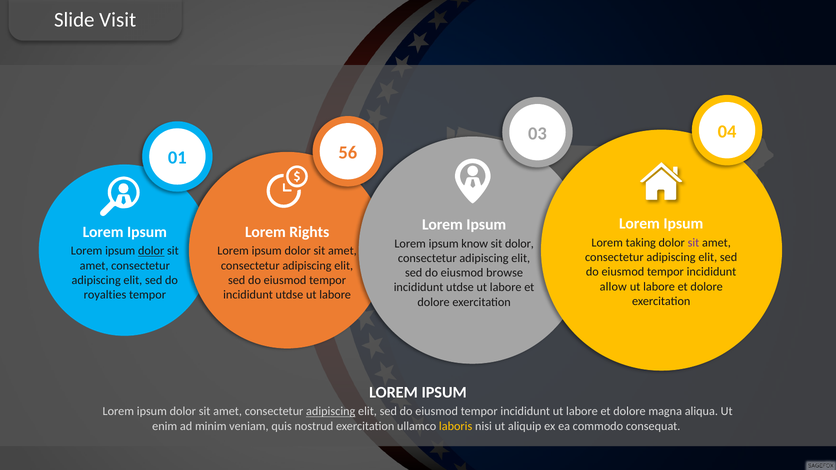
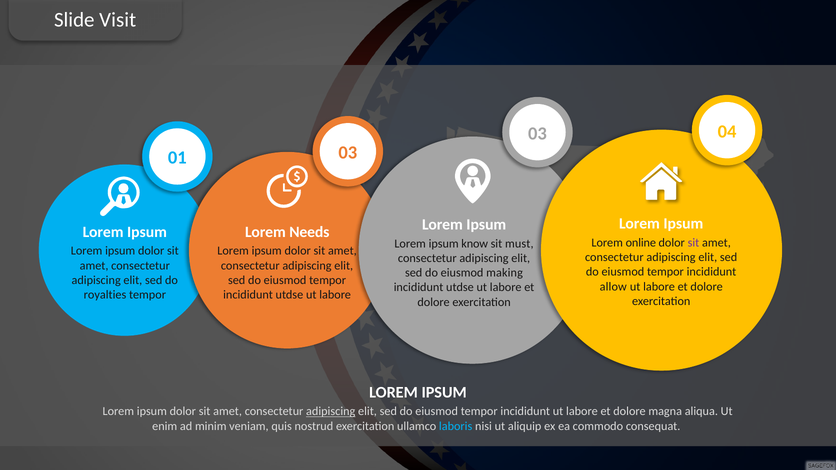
01 56: 56 -> 03
Rights: Rights -> Needs
taking: taking -> online
sit dolor: dolor -> must
dolor at (151, 251) underline: present -> none
browse: browse -> making
laboris colour: yellow -> light blue
